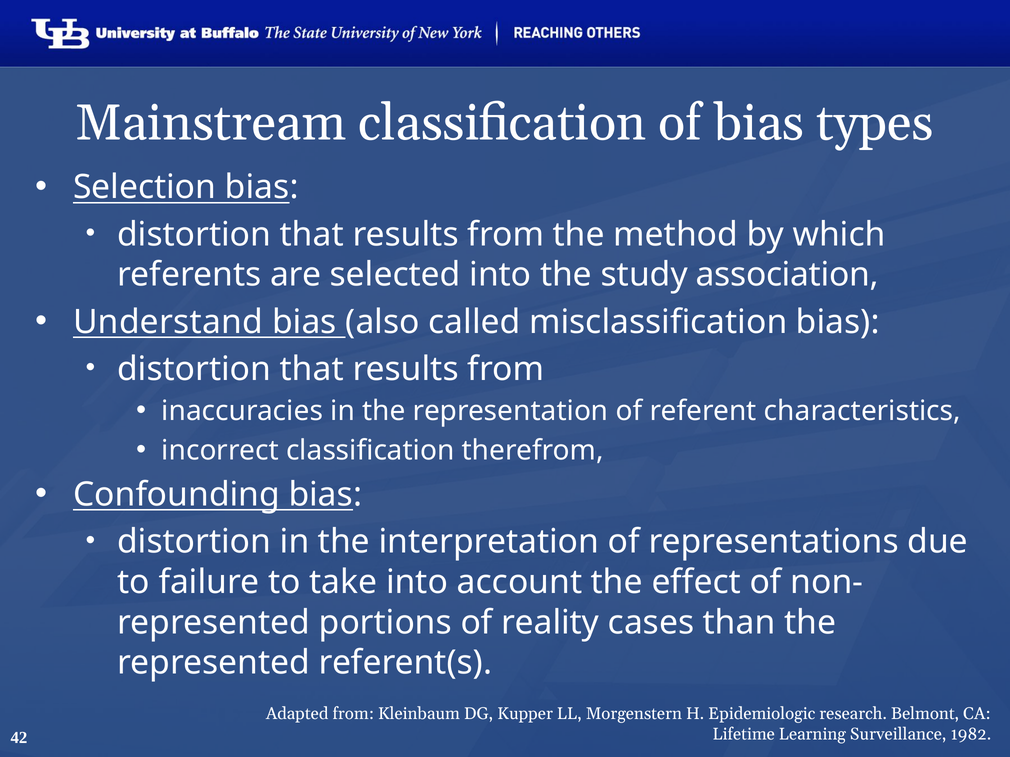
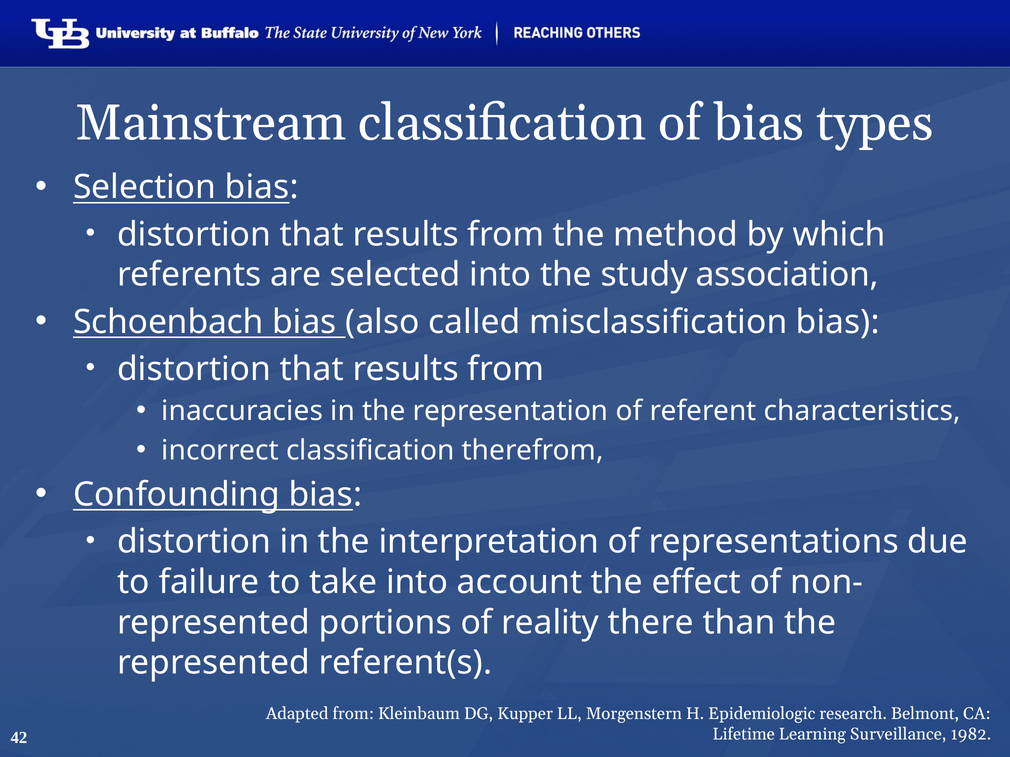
Understand: Understand -> Schoenbach
cases: cases -> there
